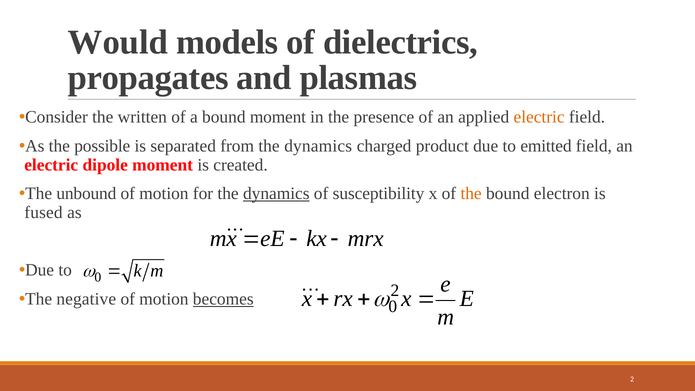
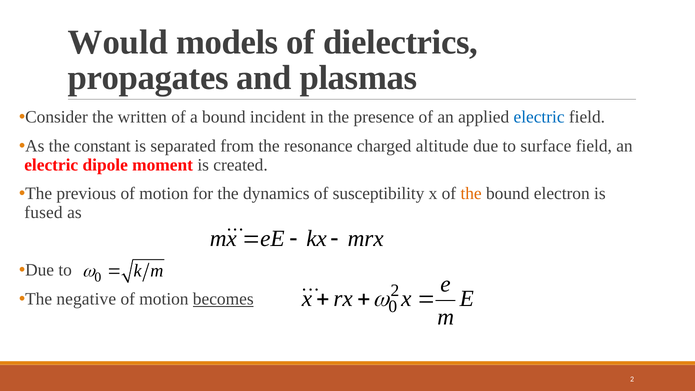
bound moment: moment -> incident
electric at (539, 117) colour: orange -> blue
possible: possible -> constant
from the dynamics: dynamics -> resonance
product: product -> altitude
emitted: emitted -> surface
unbound: unbound -> previous
dynamics at (276, 194) underline: present -> none
